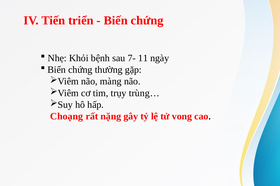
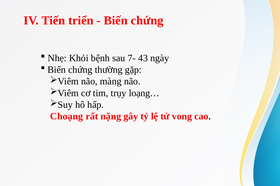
11: 11 -> 43
trùng…: trùng… -> loạng…
